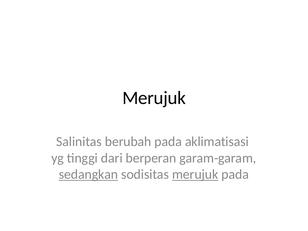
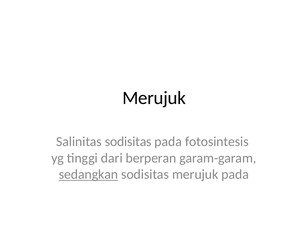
Salinitas berubah: berubah -> sodisitas
aklimatisasi: aklimatisasi -> fotosintesis
merujuk at (195, 174) underline: present -> none
